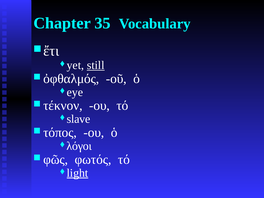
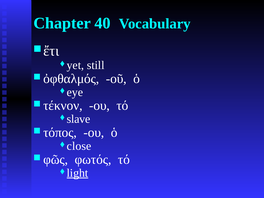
35: 35 -> 40
still underline: present -> none
λόγοι: λόγοι -> close
